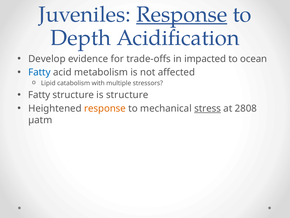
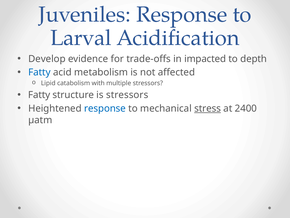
Response at (182, 14) underline: present -> none
Depth: Depth -> Larval
ocean: ocean -> depth
is structure: structure -> stressors
response at (105, 108) colour: orange -> blue
2808: 2808 -> 2400
